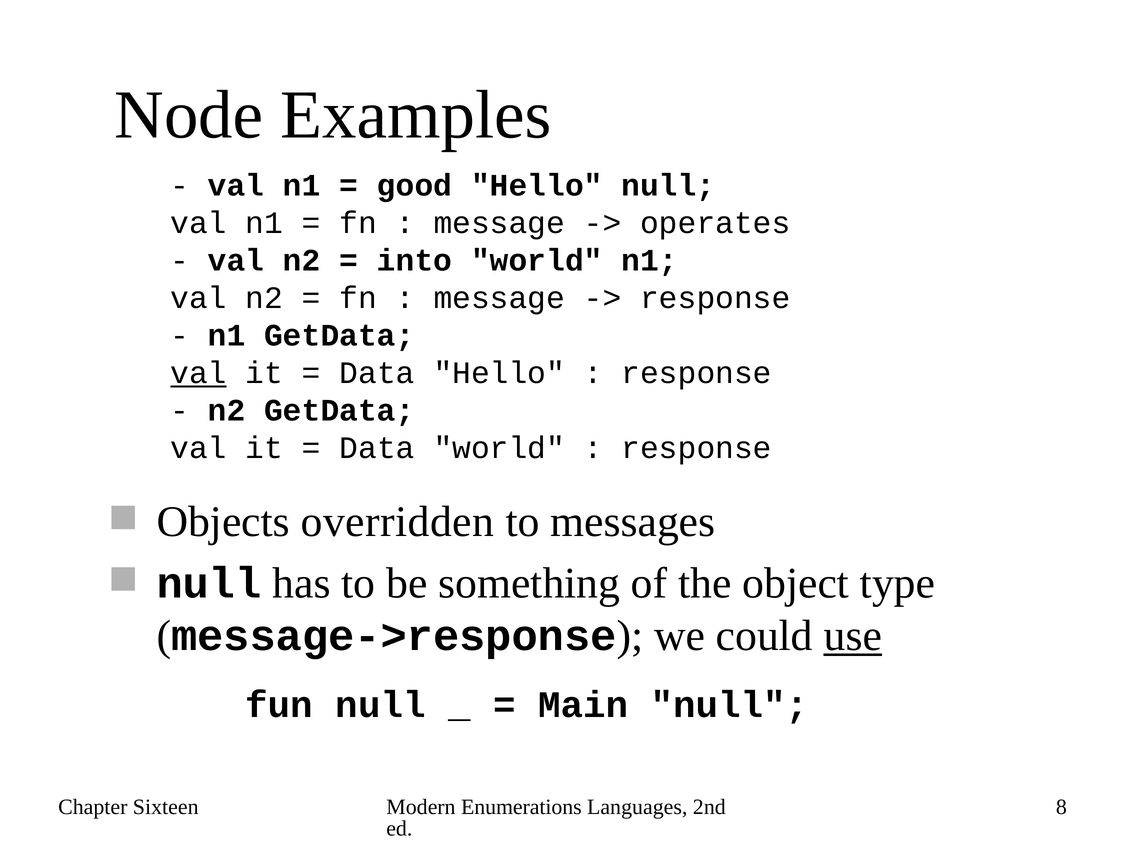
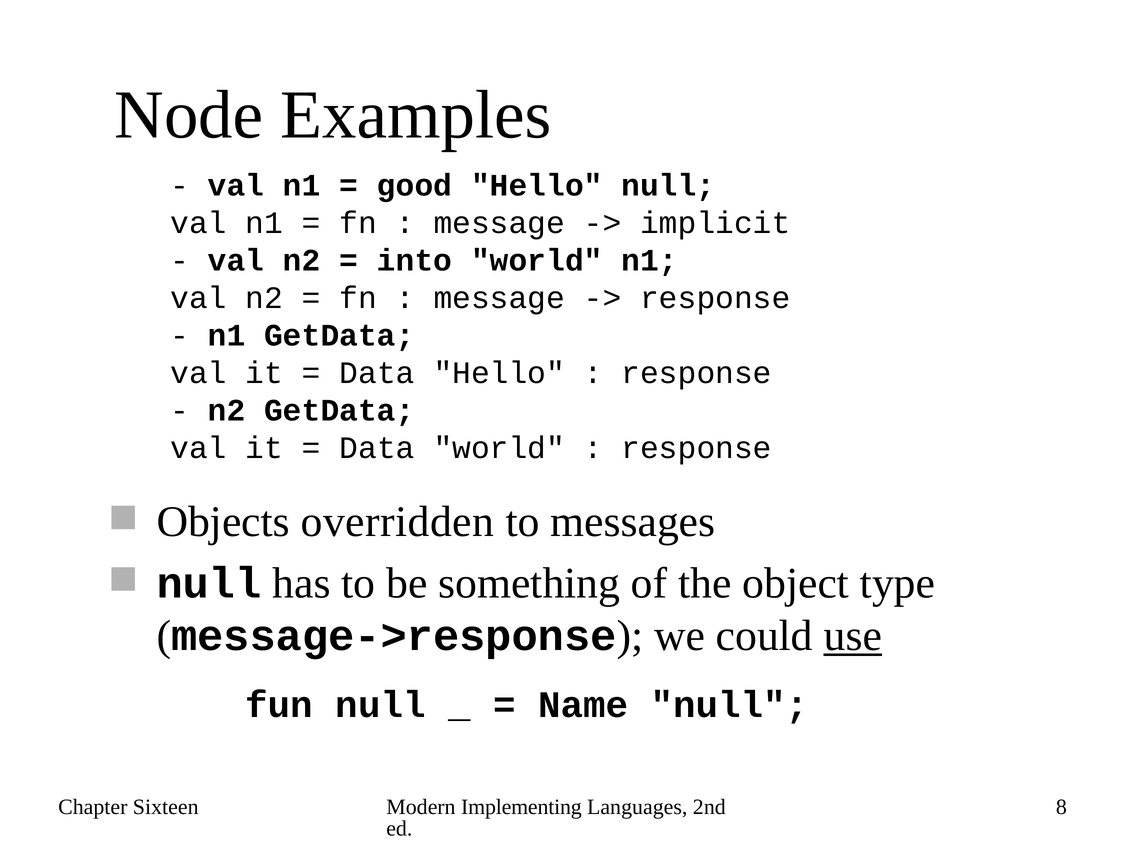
operates: operates -> implicit
val at (199, 373) underline: present -> none
Main: Main -> Name
Enumerations: Enumerations -> Implementing
